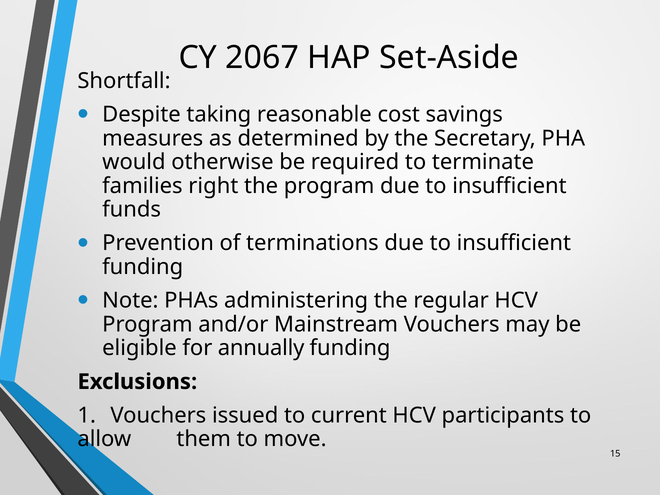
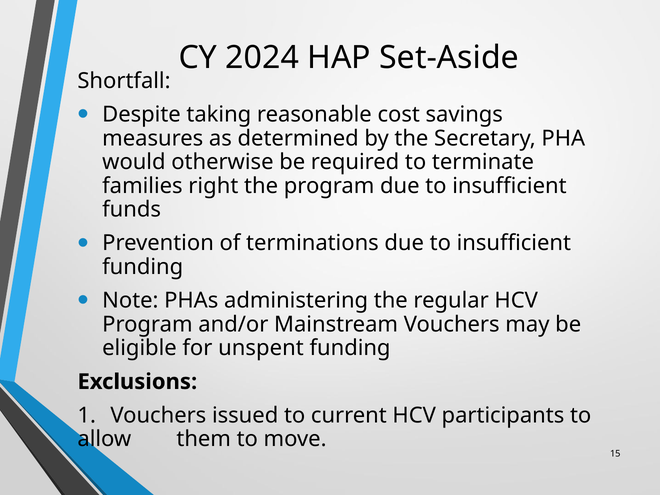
2067: 2067 -> 2024
annually: annually -> unspent
